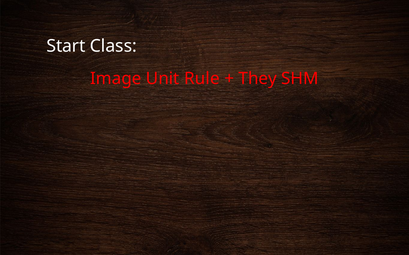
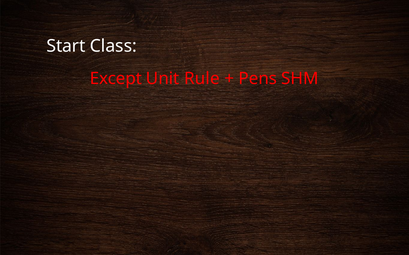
Image: Image -> Except
They: They -> Pens
